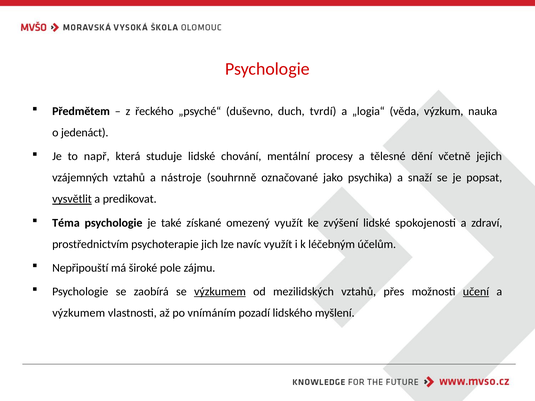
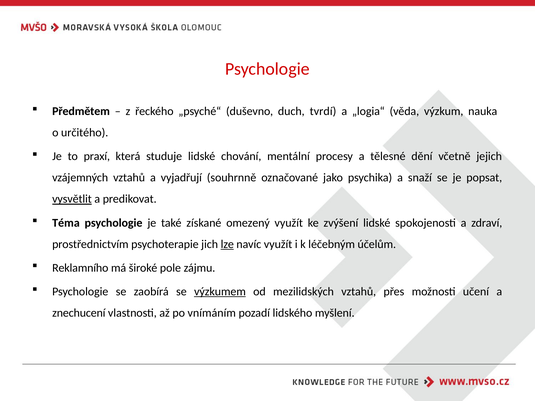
jedenáct: jedenáct -> určitého
např: např -> praxí
nástroje: nástroje -> vyjadřují
lze underline: none -> present
Nepřipouští: Nepřipouští -> Reklamního
učení underline: present -> none
výzkumem at (79, 313): výzkumem -> znechucení
